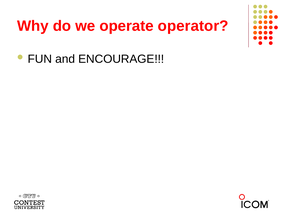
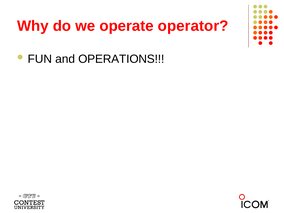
ENCOURAGE: ENCOURAGE -> OPERATIONS
